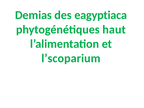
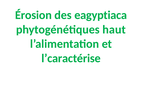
Demias: Demias -> Érosion
l’scoparium: l’scoparium -> l’caractérise
